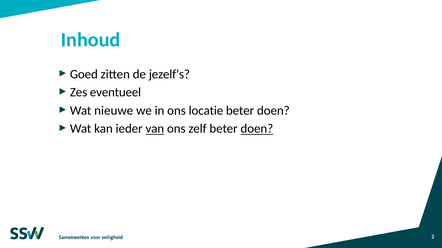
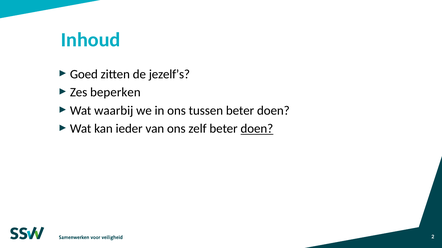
eventueel: eventueel -> beperken
nieuwe: nieuwe -> waarbij
locatie: locatie -> tussen
van underline: present -> none
